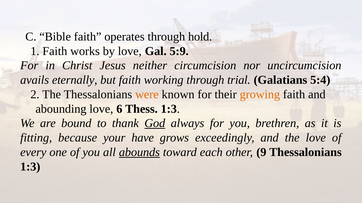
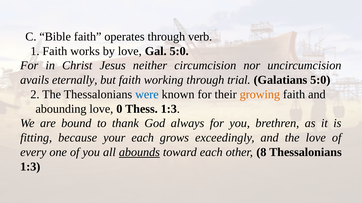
hold: hold -> verb
Gal 5:9: 5:9 -> 5:0
Galatians 5:4: 5:4 -> 5:0
were colour: orange -> blue
6: 6 -> 0
God underline: present -> none
your have: have -> each
9: 9 -> 8
